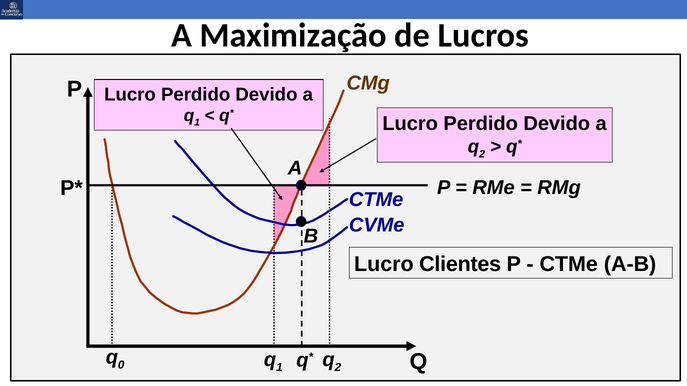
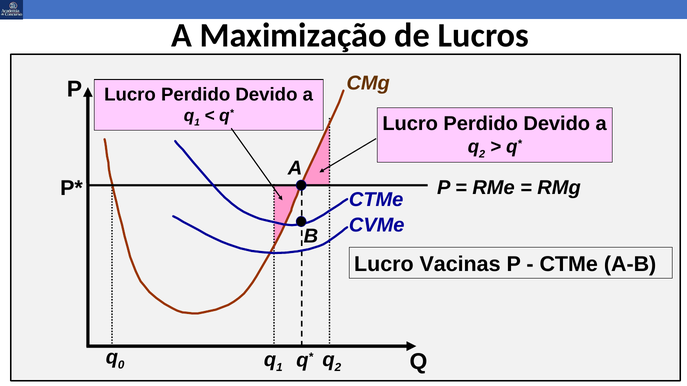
Clientes: Clientes -> Vacinas
